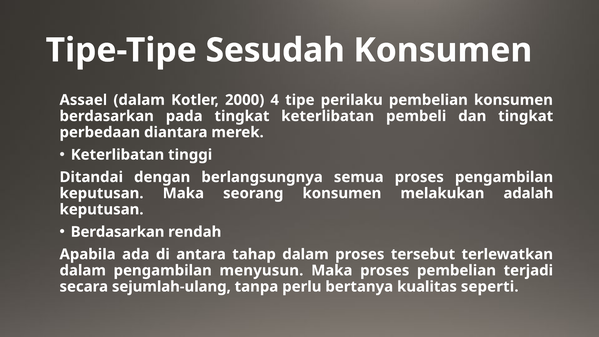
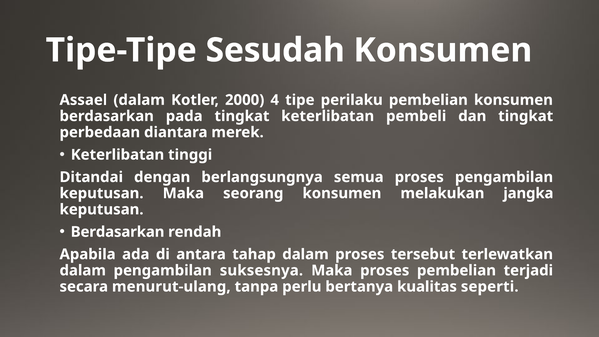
adalah: adalah -> jangka
menyusun: menyusun -> suksesnya
sejumlah-ulang: sejumlah-ulang -> menurut-ulang
